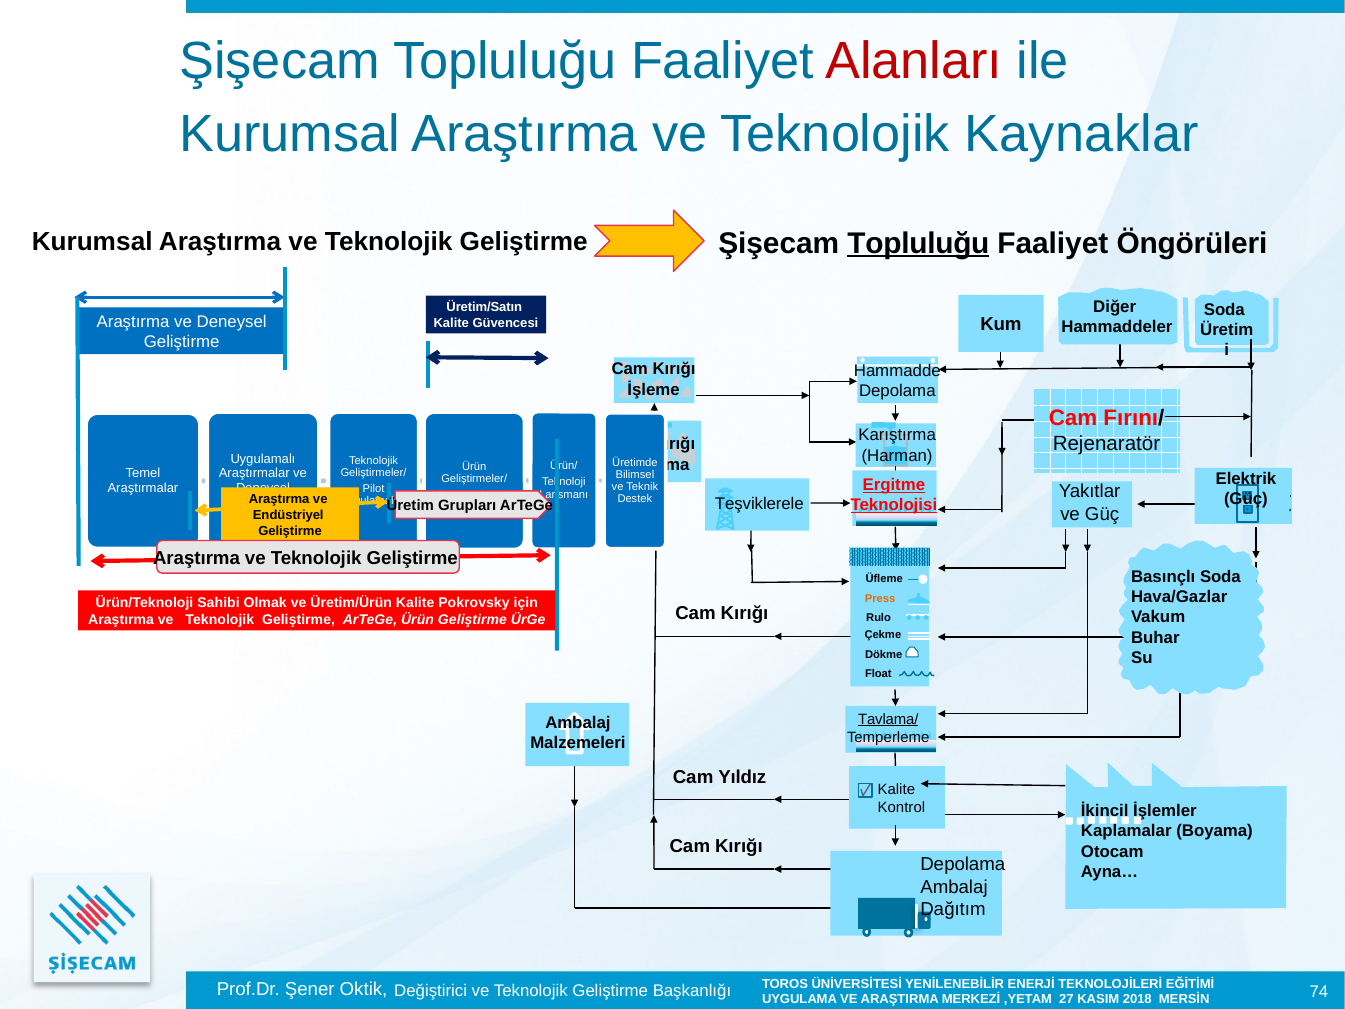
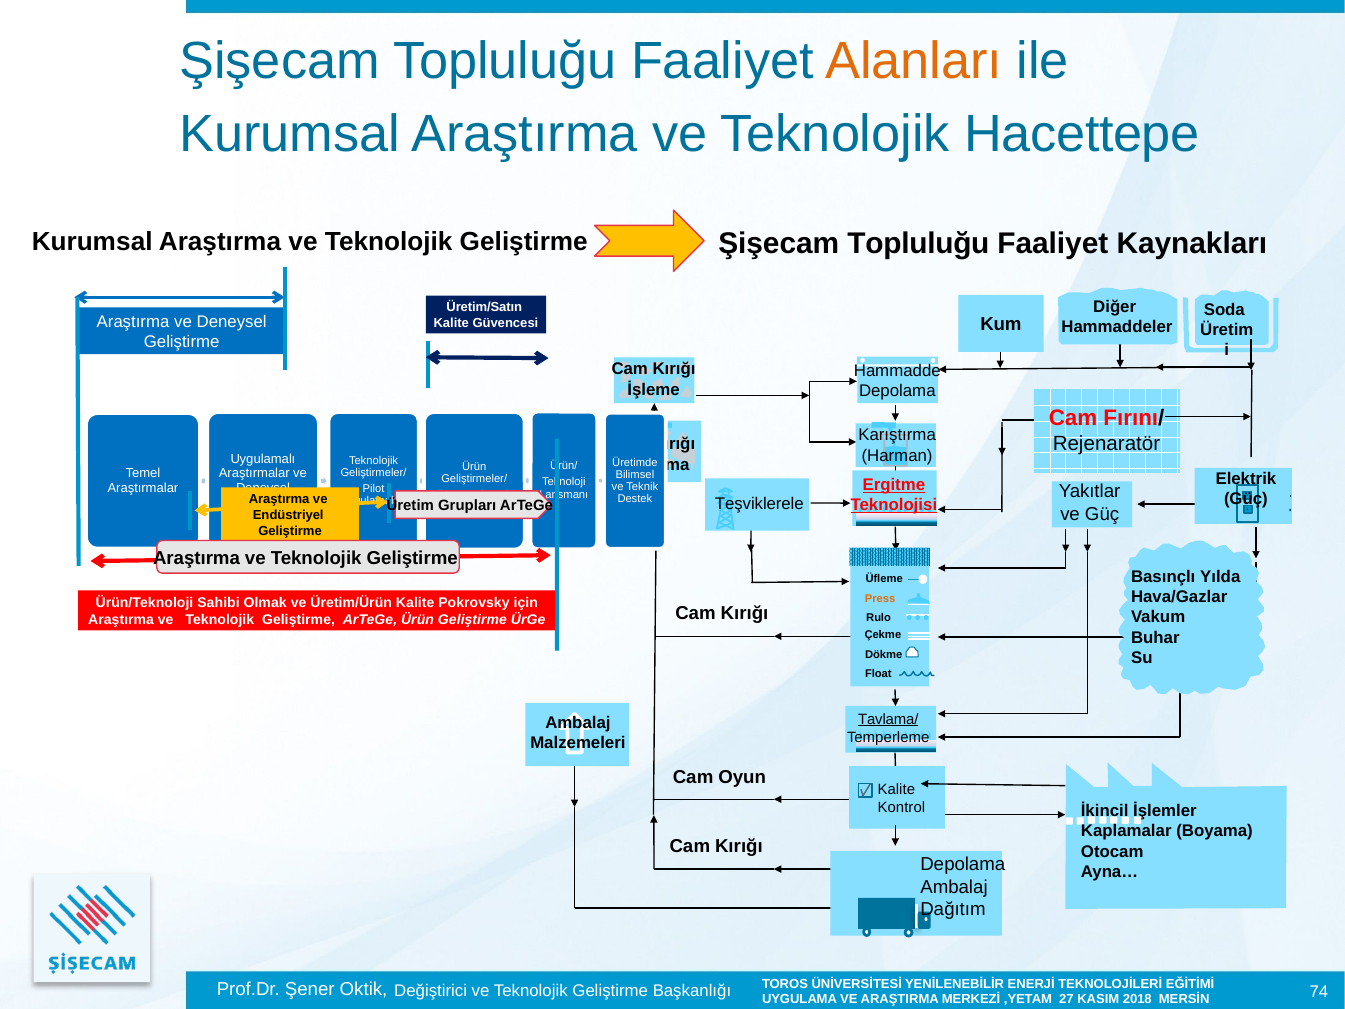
Alanları colour: red -> orange
Kaynaklar: Kaynaklar -> Hacettepe
Topluluğu at (918, 243) underline: present -> none
Öngörüleri: Öngörüleri -> Kaynakları
Basınçlı Soda: Soda -> Yılda
Yıldız: Yıldız -> Oyun
